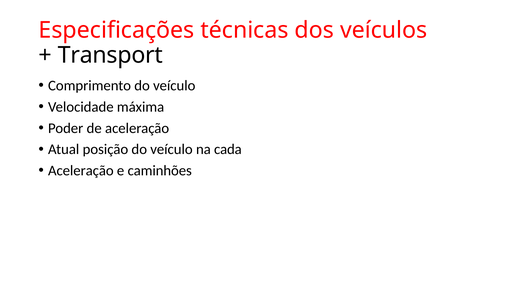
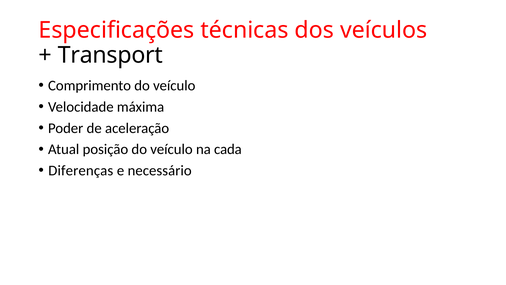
Aceleração at (81, 170): Aceleração -> Diferenças
caminhões: caminhões -> necessário
